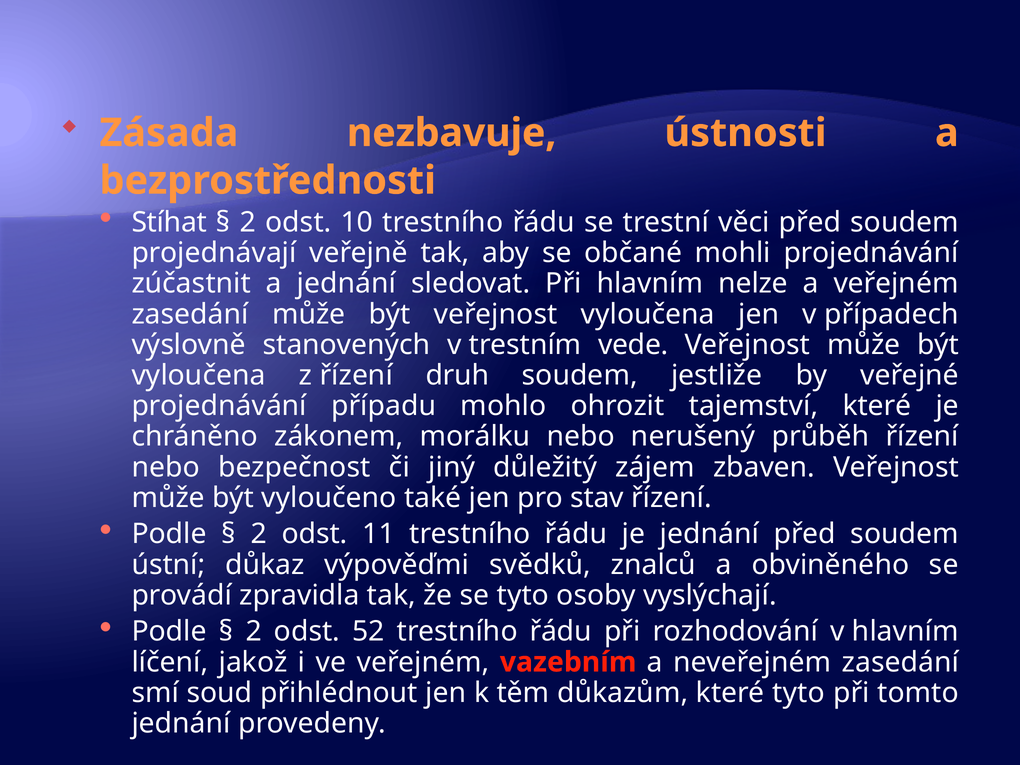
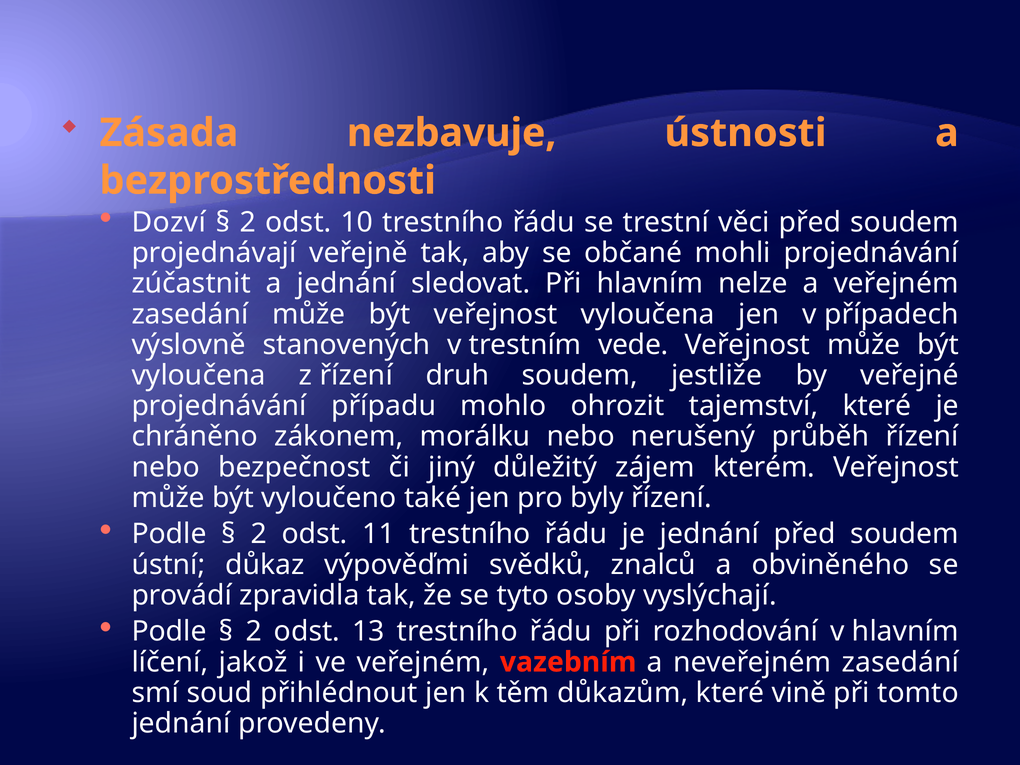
Stíhat: Stíhat -> Dozví
zbaven: zbaven -> kterém
stav: stav -> byly
52: 52 -> 13
které tyto: tyto -> vině
